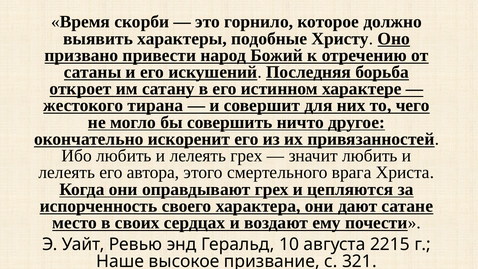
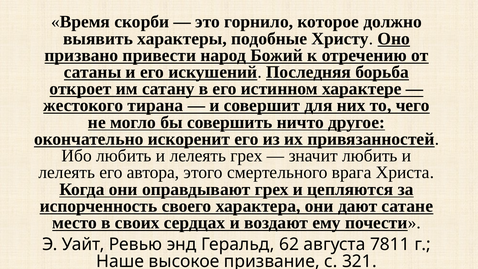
10: 10 -> 62
2215: 2215 -> 7811
